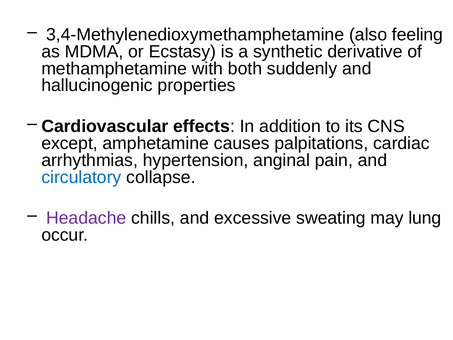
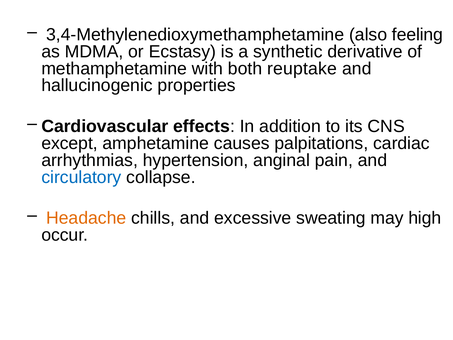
suddenly: suddenly -> reuptake
Headache colour: purple -> orange
lung: lung -> high
